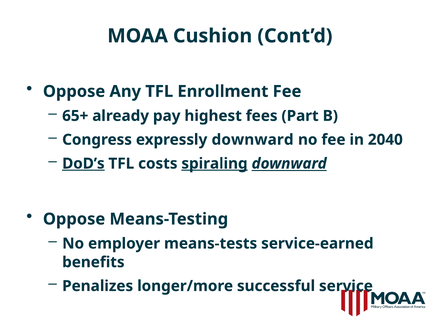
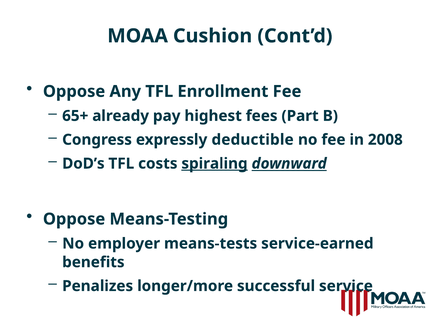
expressly downward: downward -> deductible
2040: 2040 -> 2008
DoD’s underline: present -> none
